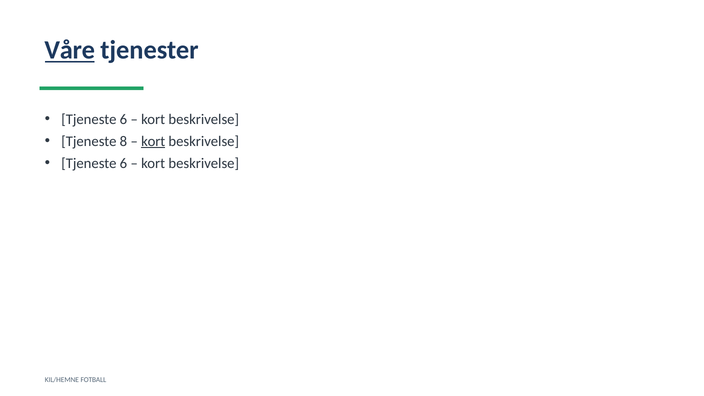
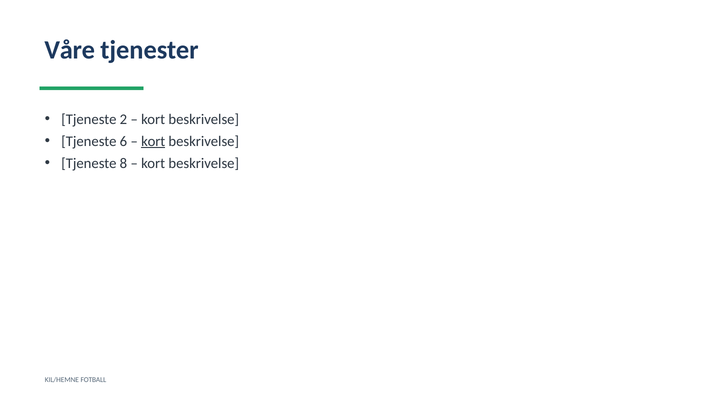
Våre underline: present -> none
6 at (123, 119): 6 -> 2
8: 8 -> 6
6 at (123, 163): 6 -> 8
